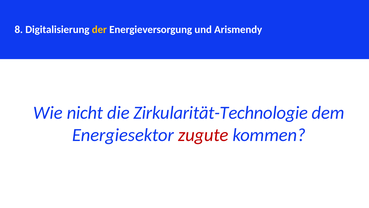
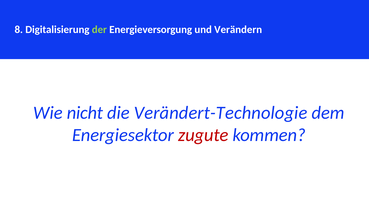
der colour: yellow -> light green
Arismendy: Arismendy -> Verändern
Zirkularität-Technologie: Zirkularität-Technologie -> Verändert-Technologie
